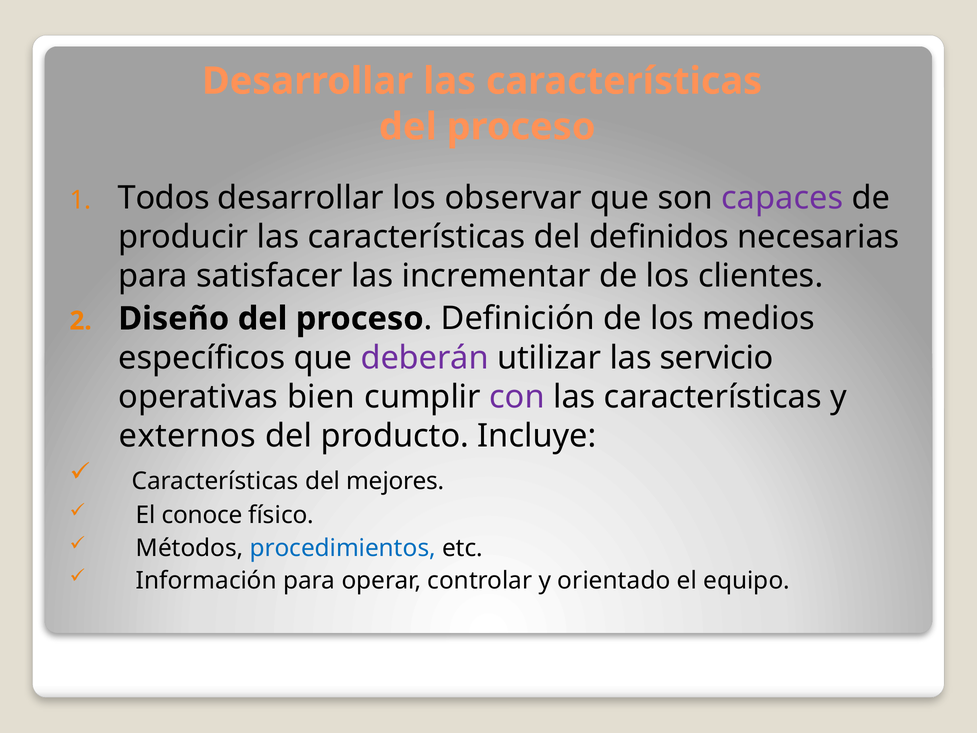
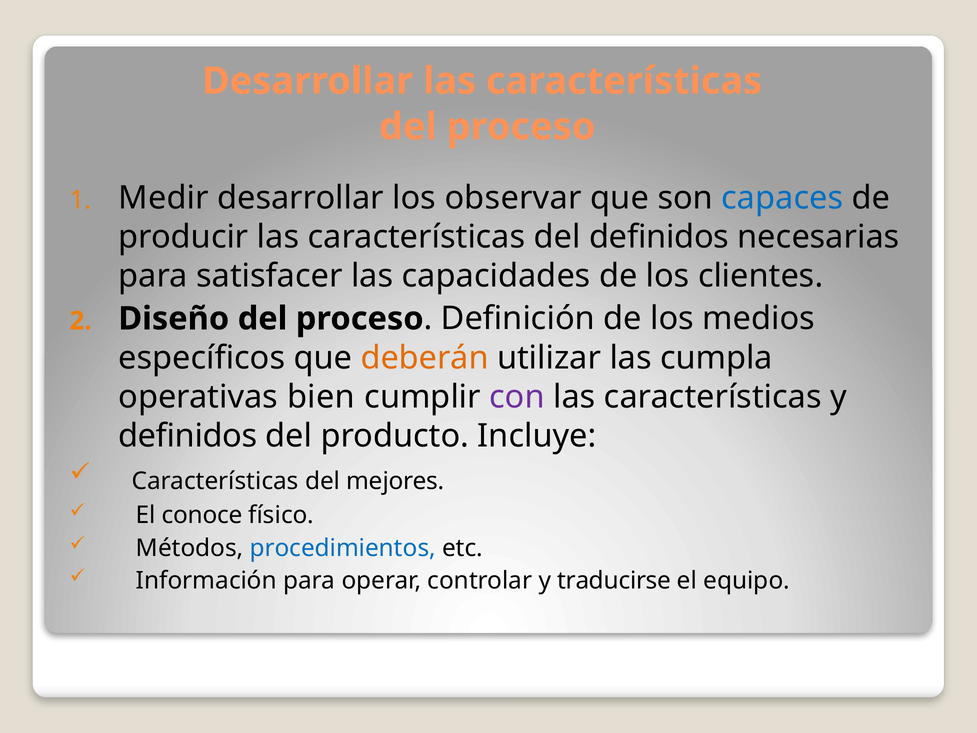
Todos: Todos -> Medir
capaces colour: purple -> blue
incrementar: incrementar -> capacidades
deberán colour: purple -> orange
servicio: servicio -> cumpla
externos at (187, 436): externos -> definidos
orientado: orientado -> traducirse
